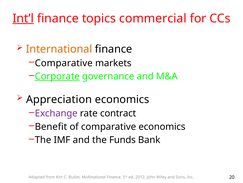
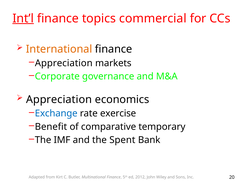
Comparative at (64, 63): Comparative -> Appreciation
Corporate underline: present -> none
Exchange colour: purple -> blue
contract: contract -> exercise
comparative economics: economics -> temporary
Funds: Funds -> Spent
